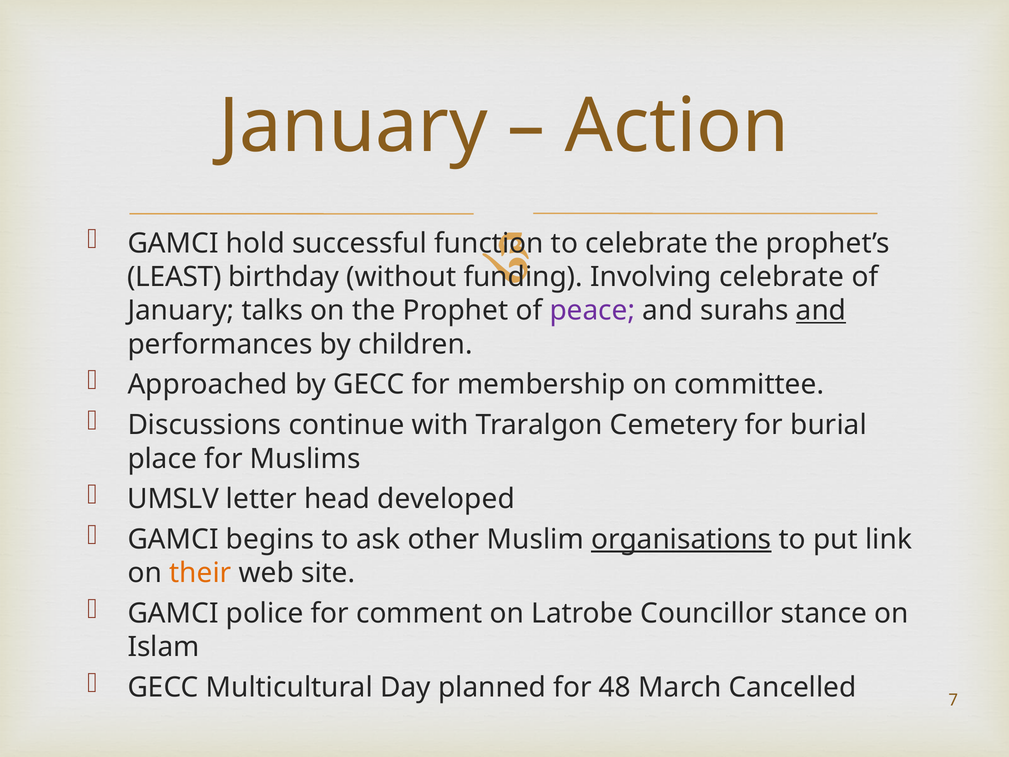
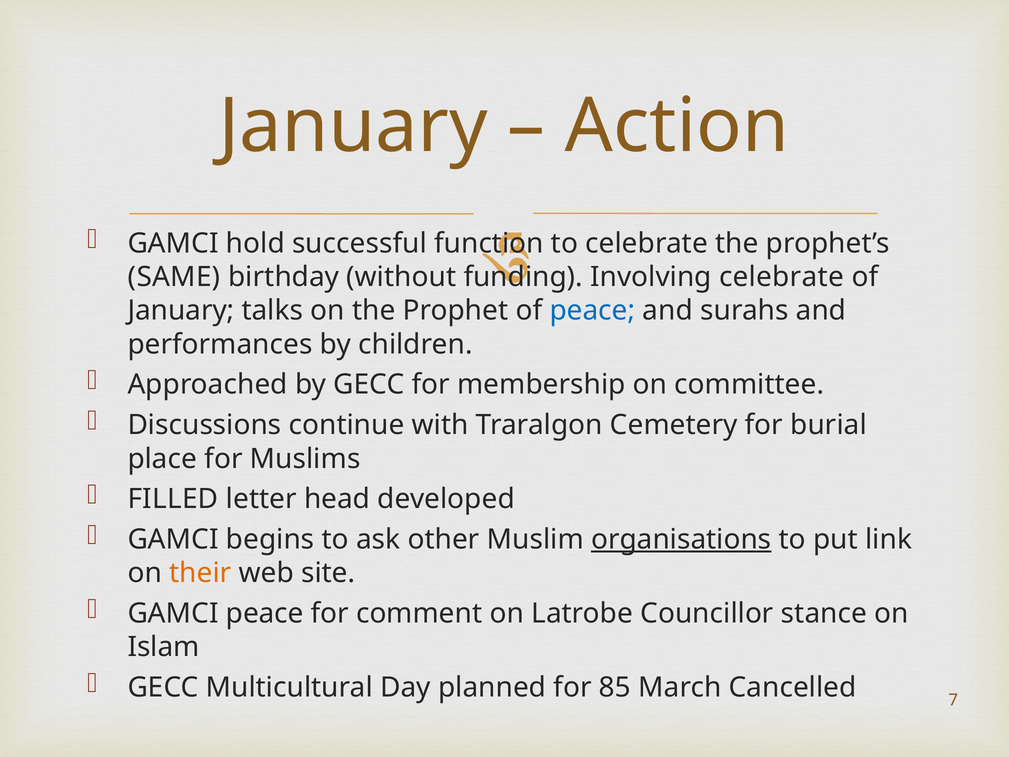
LEAST: LEAST -> SAME
peace at (592, 311) colour: purple -> blue
and at (821, 311) underline: present -> none
UMSLV: UMSLV -> FILLED
GAMCI police: police -> peace
48: 48 -> 85
